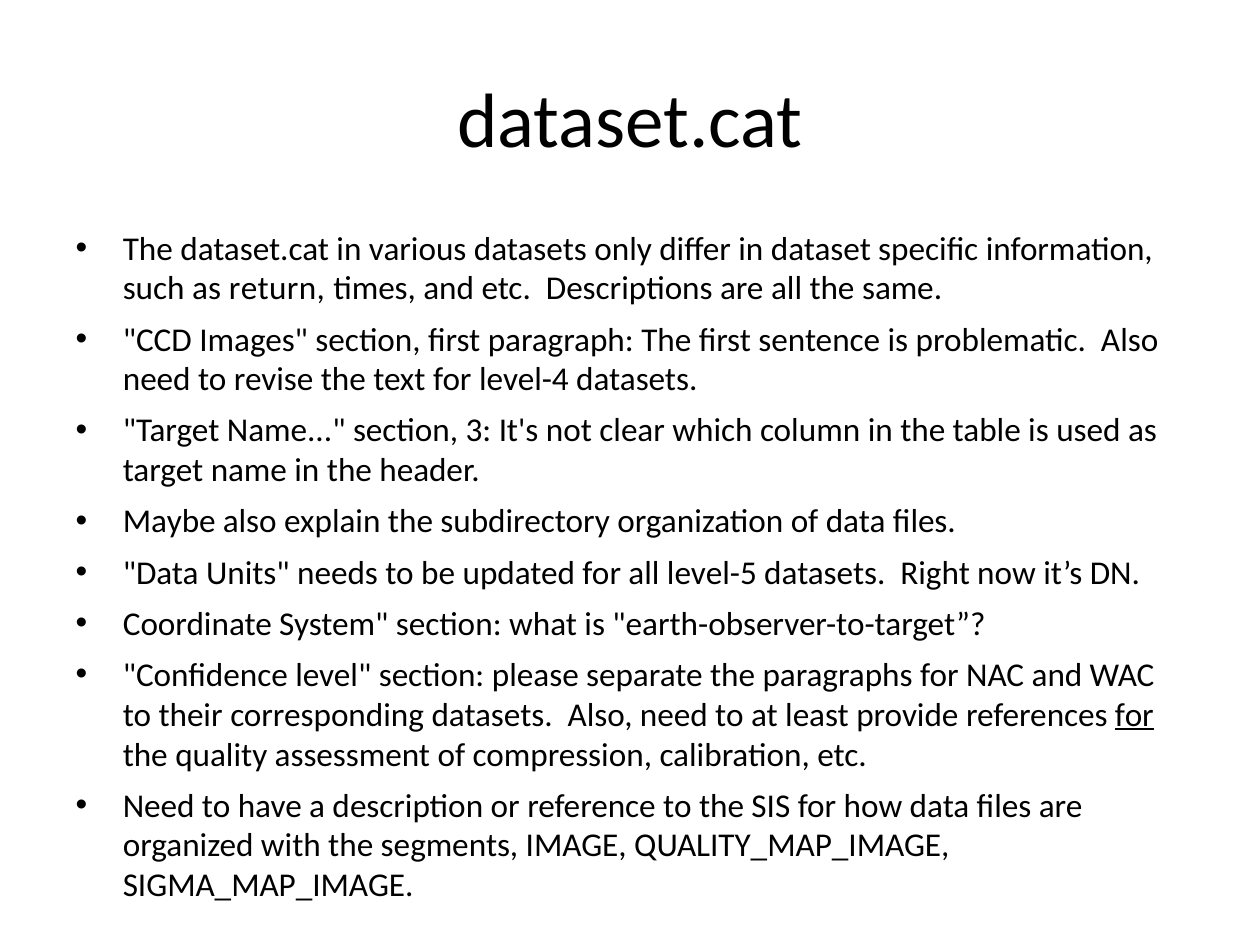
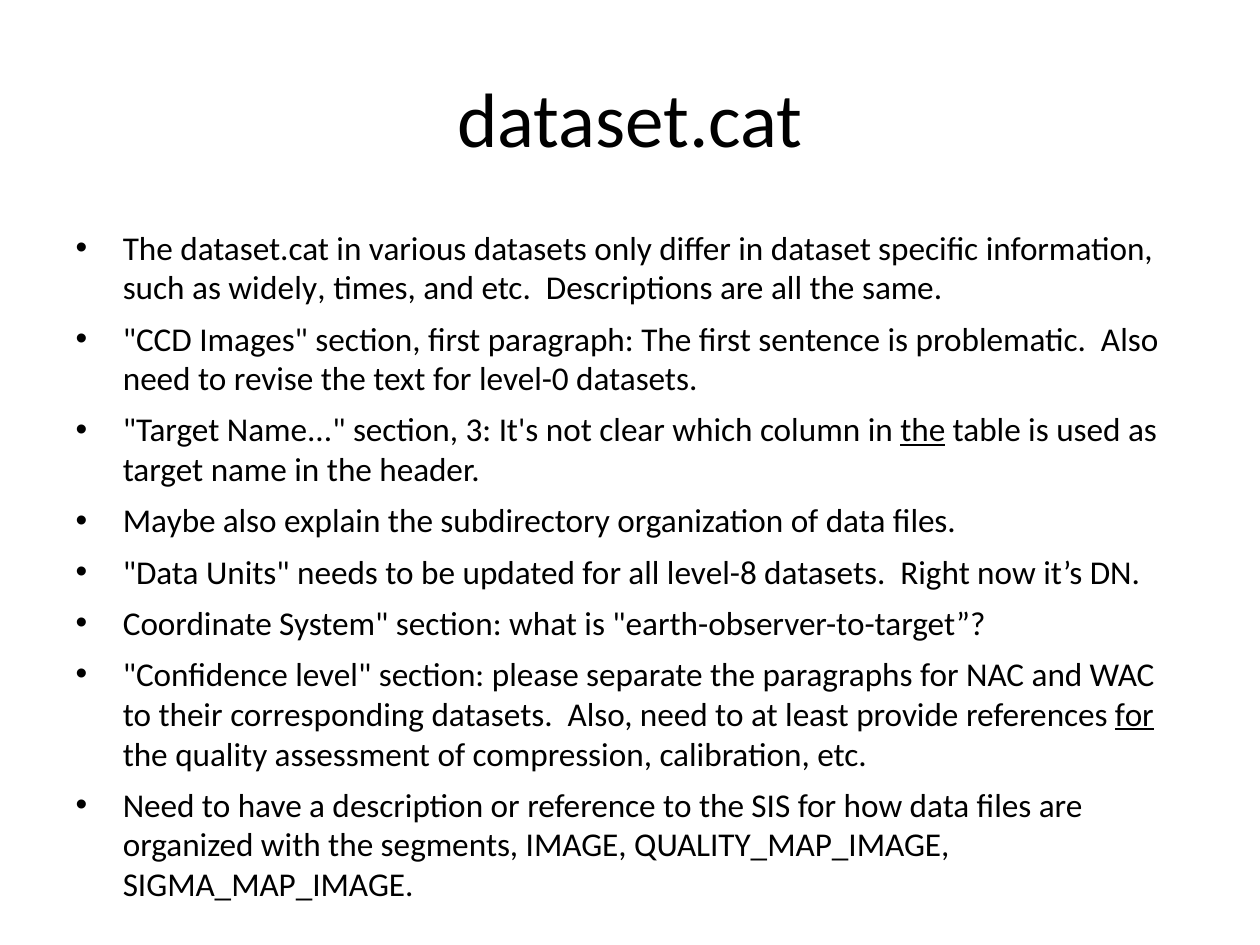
return: return -> widely
level-4: level-4 -> level-0
the at (923, 431) underline: none -> present
level-5: level-5 -> level-8
